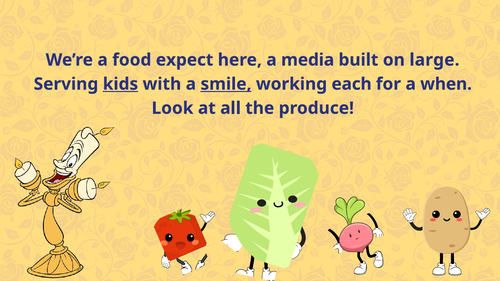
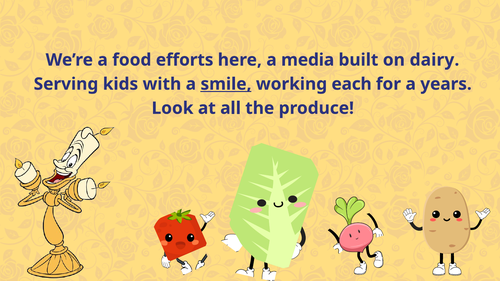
expect: expect -> efforts
large: large -> dairy
kids underline: present -> none
when: when -> years
